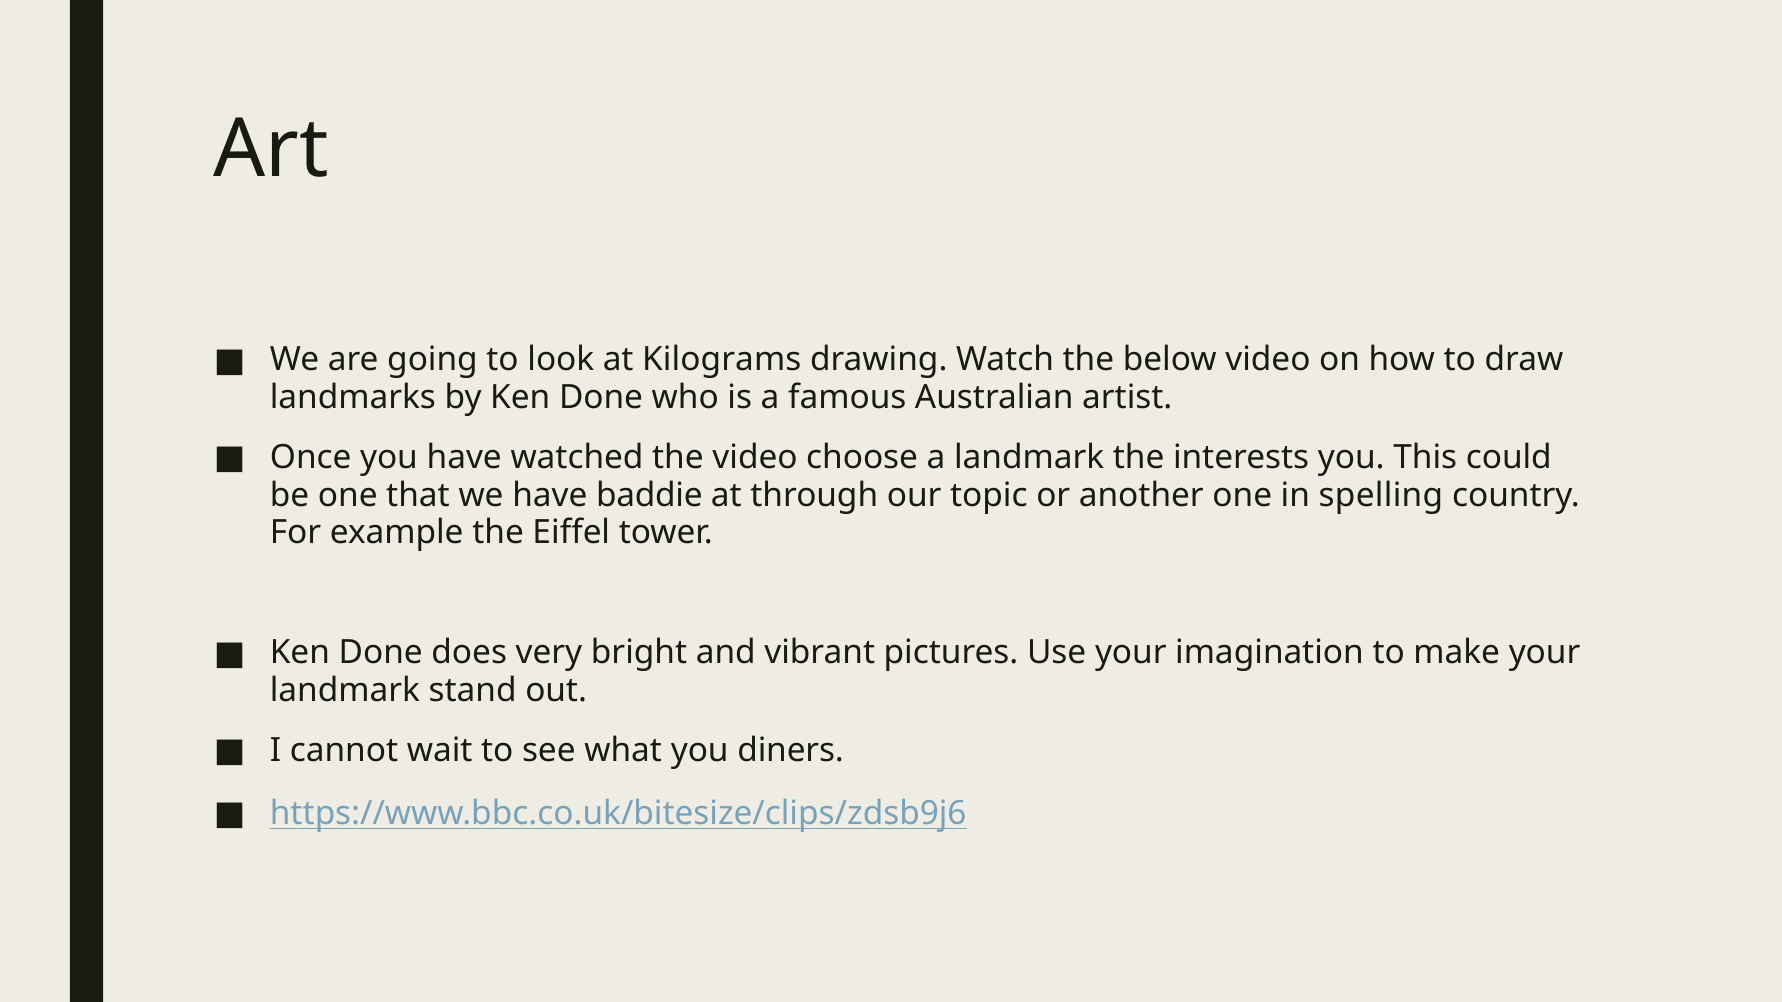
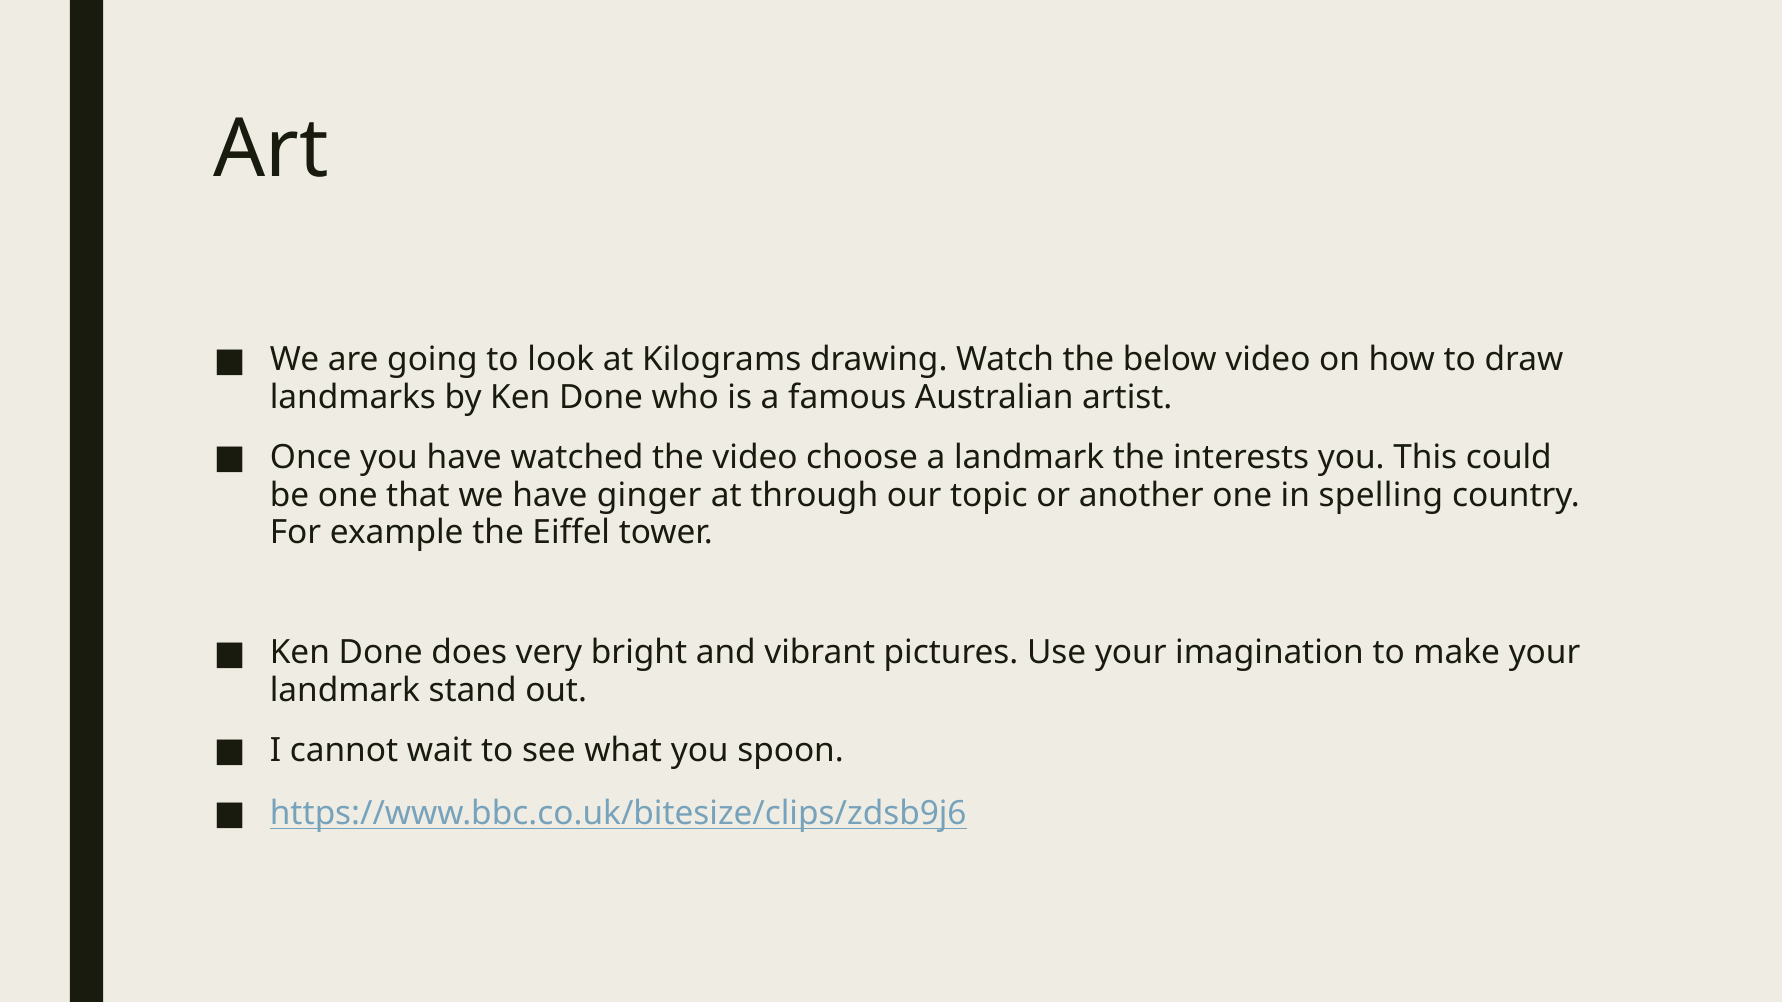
baddie: baddie -> ginger
diners: diners -> spoon
